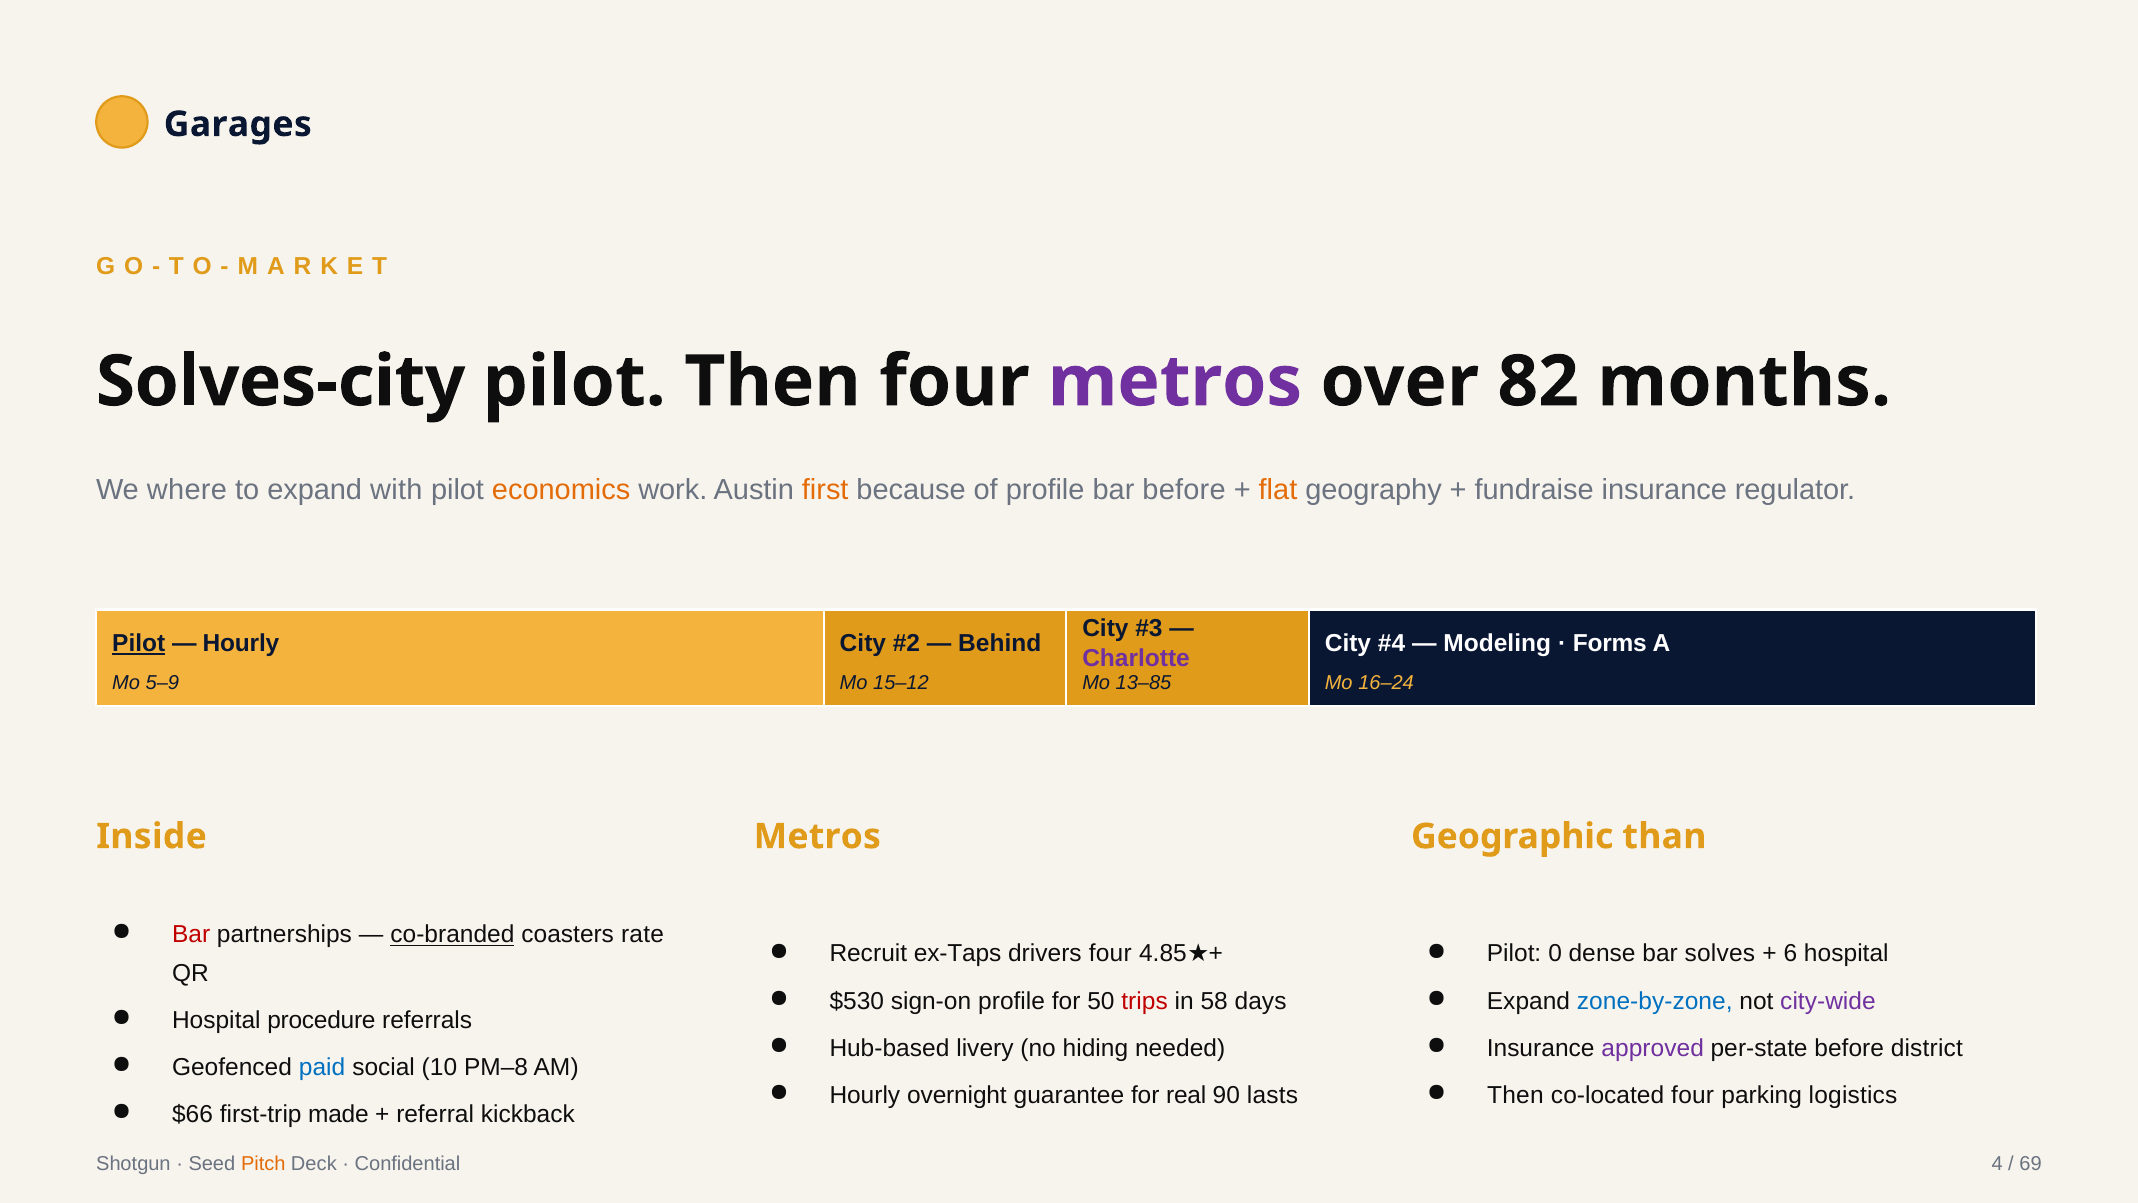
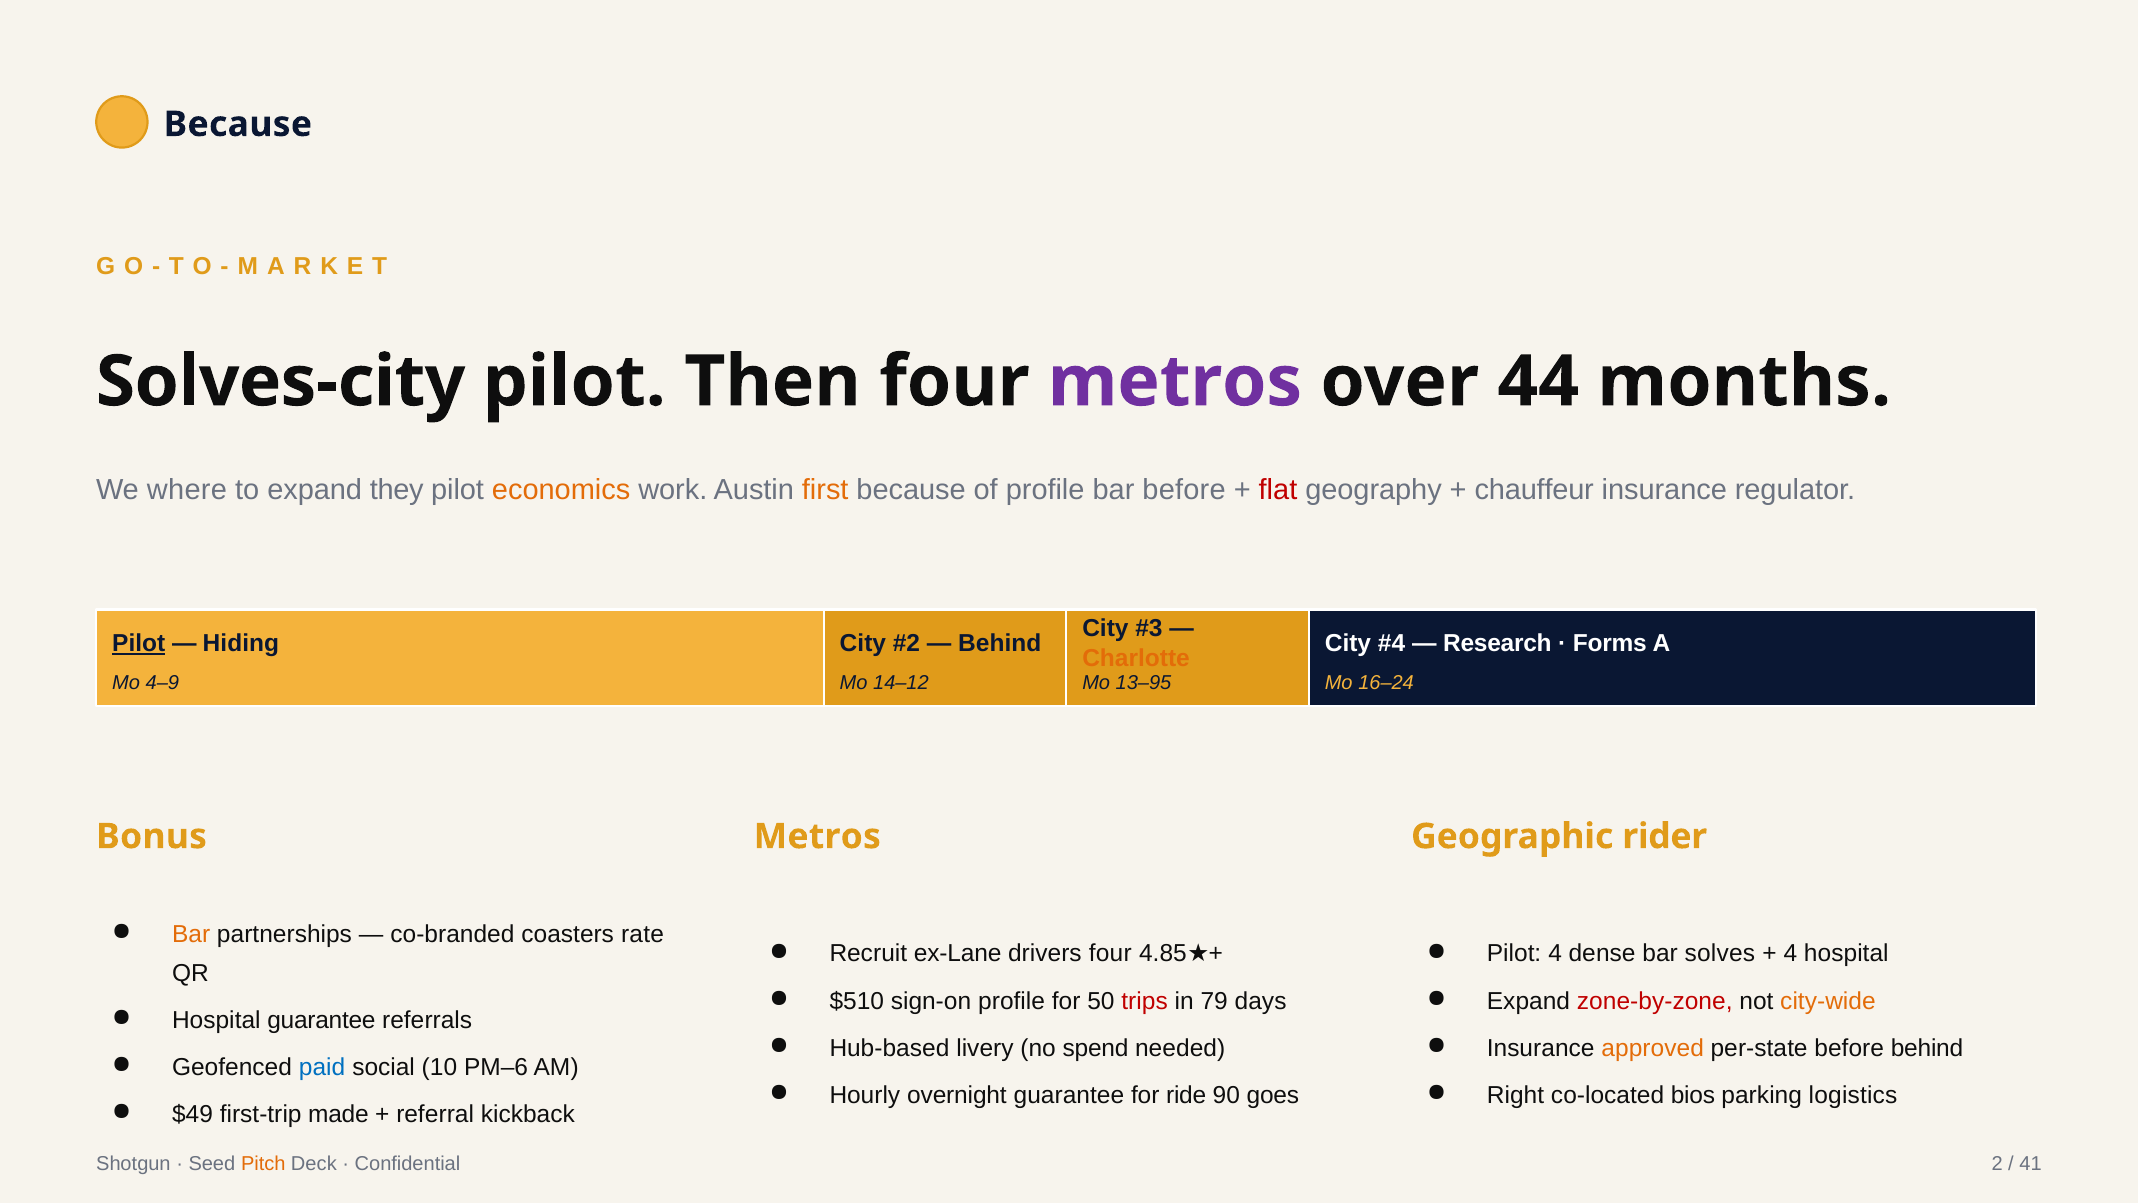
Garages at (238, 124): Garages -> Because
82: 82 -> 44
with: with -> they
flat colour: orange -> red
fundraise: fundraise -> chauffeur
Hourly at (241, 643): Hourly -> Hiding
Modeling: Modeling -> Research
Charlotte colour: purple -> orange
5–9: 5–9 -> 4–9
15–12: 15–12 -> 14–12
13–85: 13–85 -> 13–95
Inside: Inside -> Bonus
than: than -> rider
Bar at (191, 935) colour: red -> orange
co-branded underline: present -> none
ex-Taps: ex-Taps -> ex-Lane
Pilot 0: 0 -> 4
6 at (1790, 954): 6 -> 4
$530: $530 -> $510
58: 58 -> 79
zone-by-zone colour: blue -> red
city-wide colour: purple -> orange
Hospital procedure: procedure -> guarantee
hiding: hiding -> spend
approved colour: purple -> orange
before district: district -> behind
PM–8: PM–8 -> PM–6
real: real -> ride
lasts: lasts -> goes
Then at (1515, 1095): Then -> Right
co-located four: four -> bios
$66: $66 -> $49
4: 4 -> 2
69: 69 -> 41
